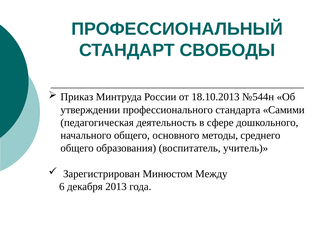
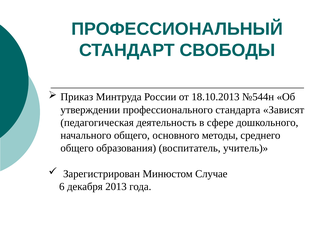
Самими: Самими -> Зависят
Между: Между -> Случае
